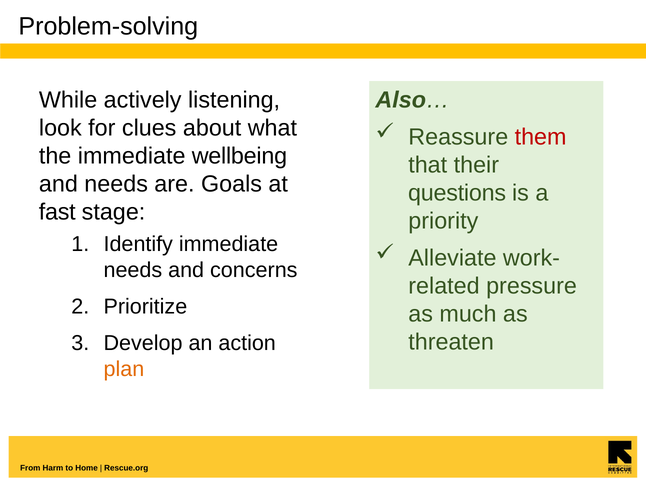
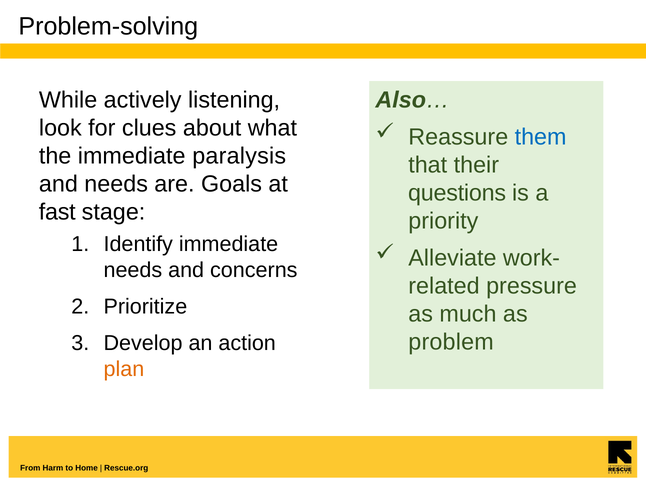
them colour: red -> blue
wellbeing: wellbeing -> paralysis
threaten: threaten -> problem
